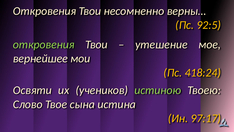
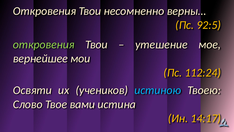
418:24: 418:24 -> 112:24
истиною colour: light green -> light blue
сына: сына -> вами
97:17: 97:17 -> 14:17
